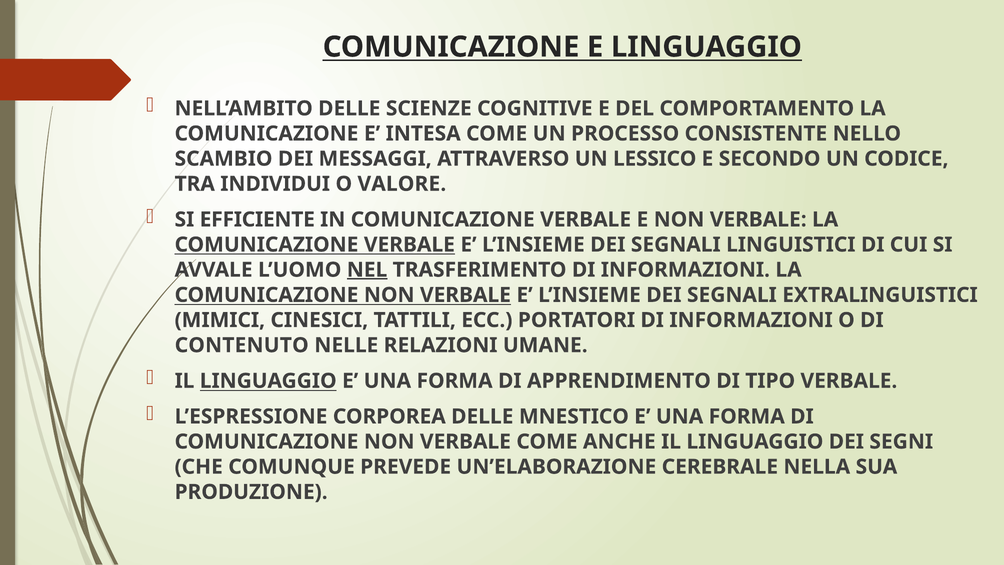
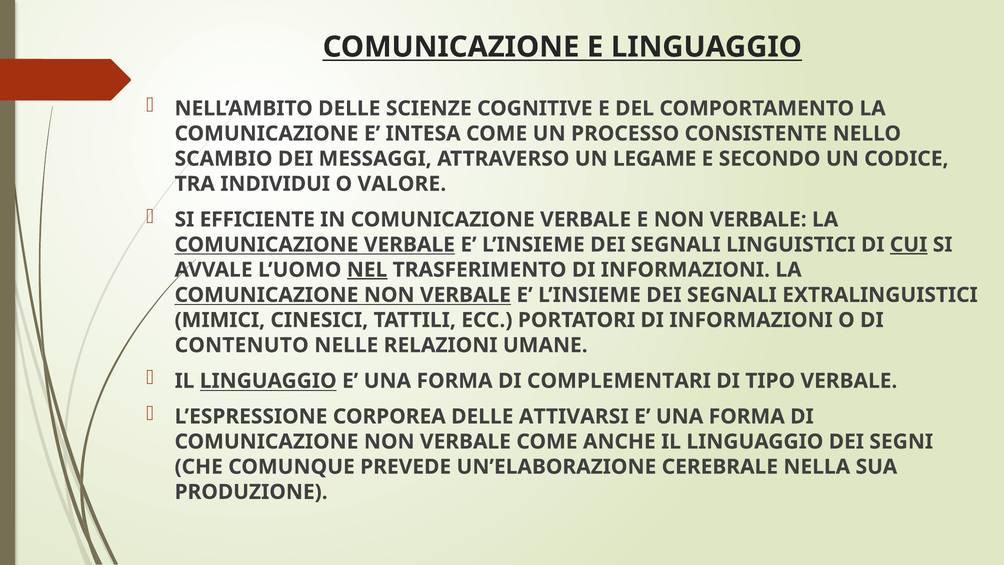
LESSICO: LESSICO -> LEGAME
CUI underline: none -> present
APPRENDIMENTO: APPRENDIMENTO -> COMPLEMENTARI
MNESTICO: MNESTICO -> ATTIVARSI
